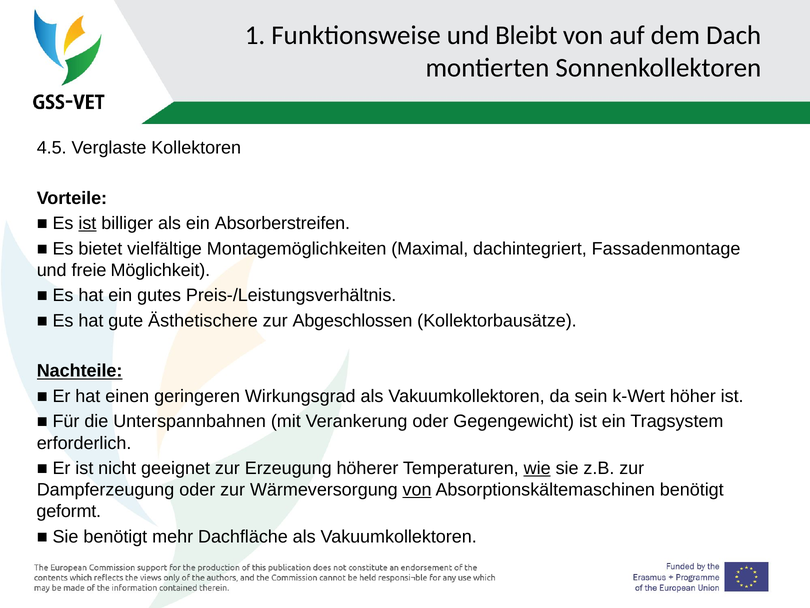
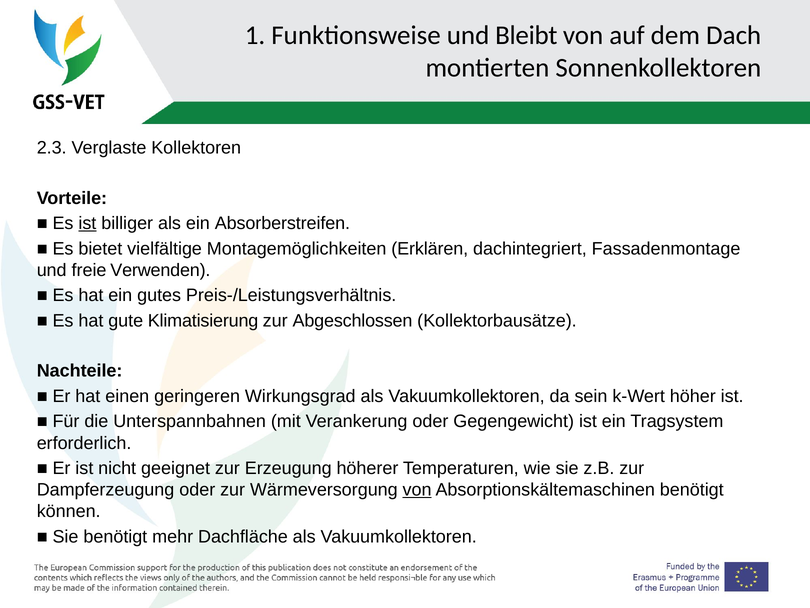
4.5: 4.5 -> 2.3
Maximal: Maximal -> Erklären
Möglichkeit: Möglichkeit -> Verwenden
Ästhetischere: Ästhetischere -> Klimatisierung
Nachteile underline: present -> none
wie underline: present -> none
geformt: geformt -> können
